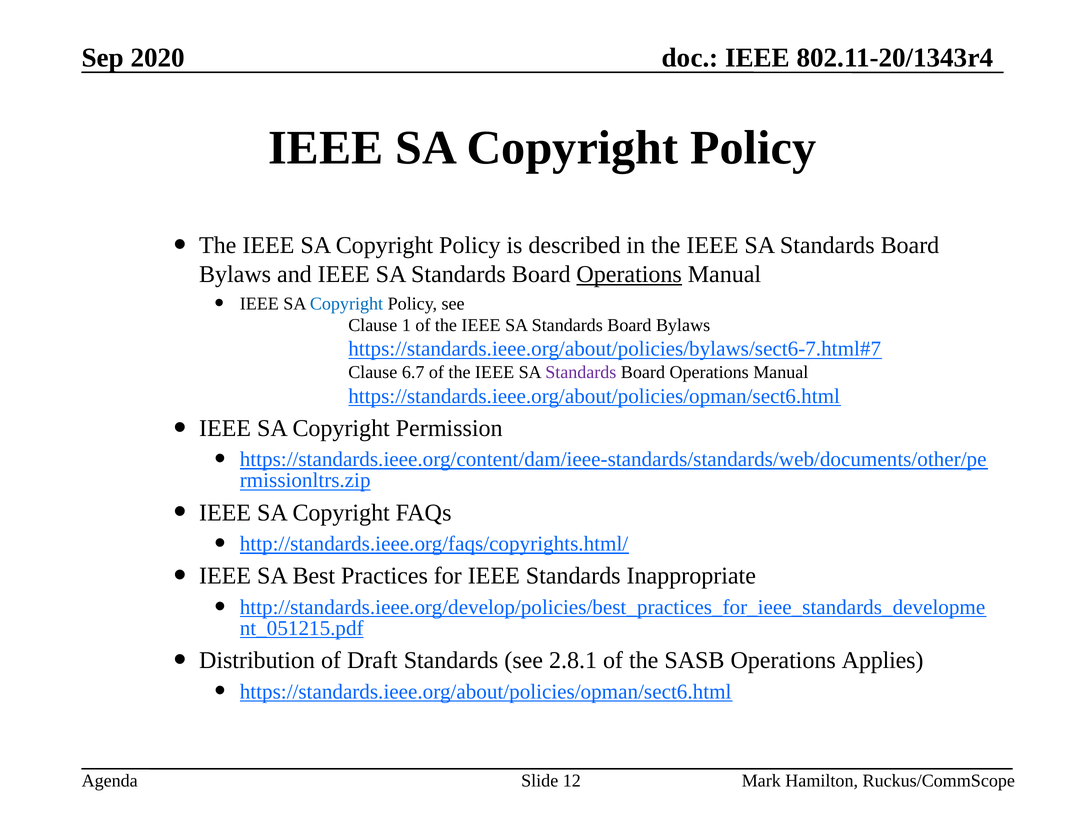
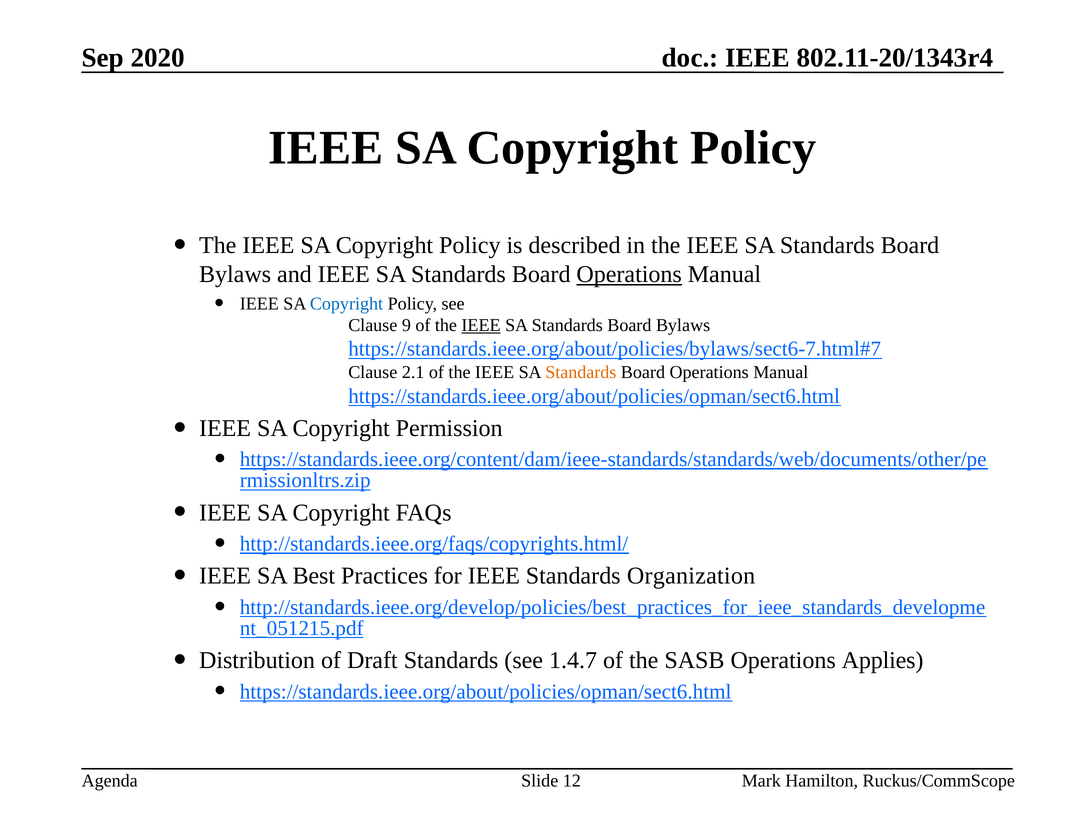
1: 1 -> 9
IEEE at (481, 325) underline: none -> present
6.7: 6.7 -> 2.1
Standards at (581, 372) colour: purple -> orange
Inappropriate: Inappropriate -> Organization
2.8.1: 2.8.1 -> 1.4.7
